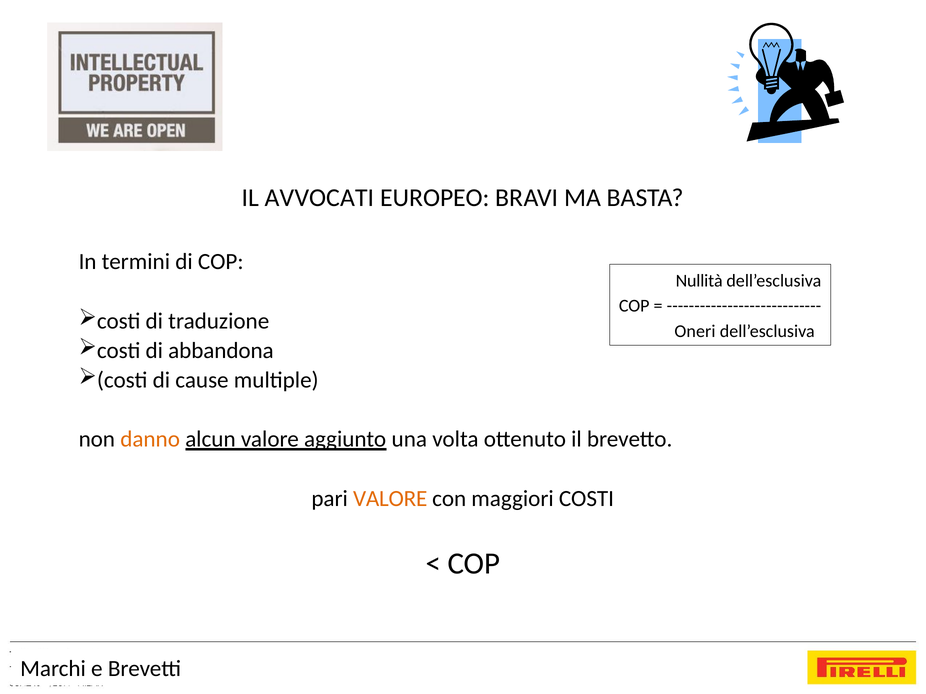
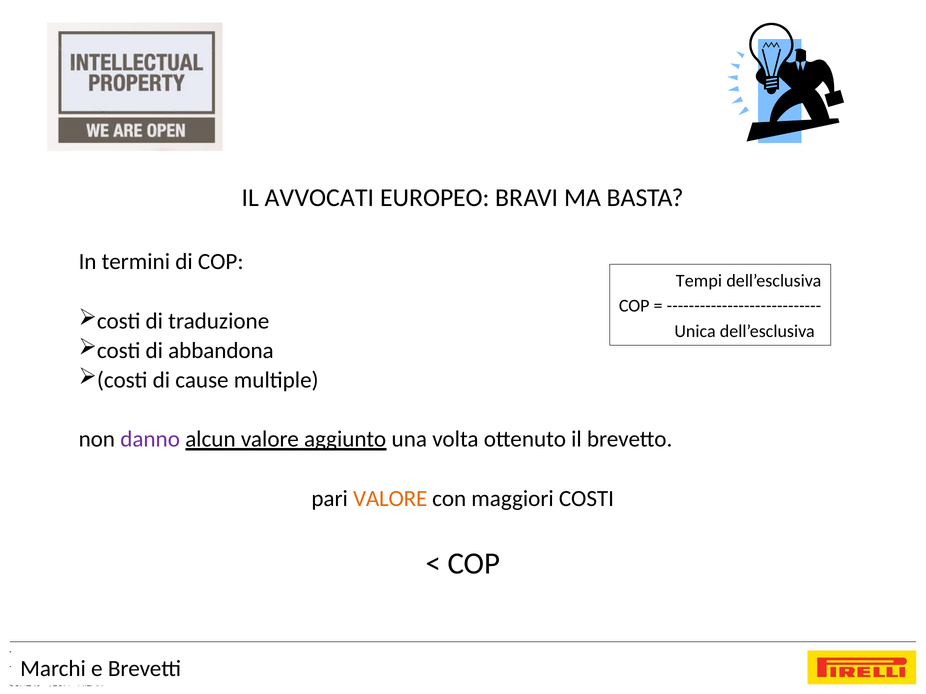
Nullità: Nullità -> Tempi
Oneri: Oneri -> Unica
danno colour: orange -> purple
